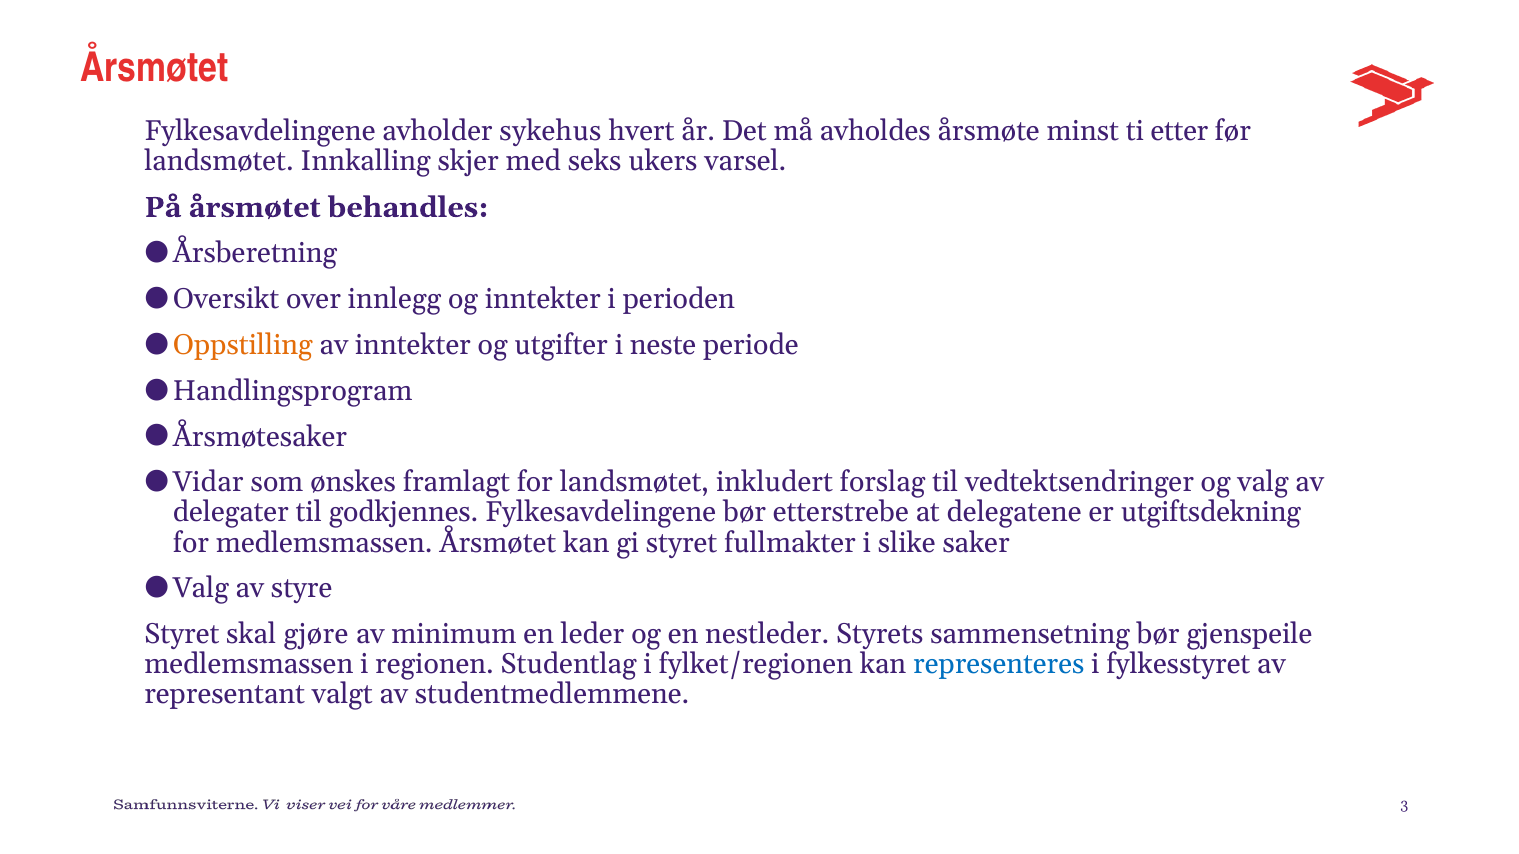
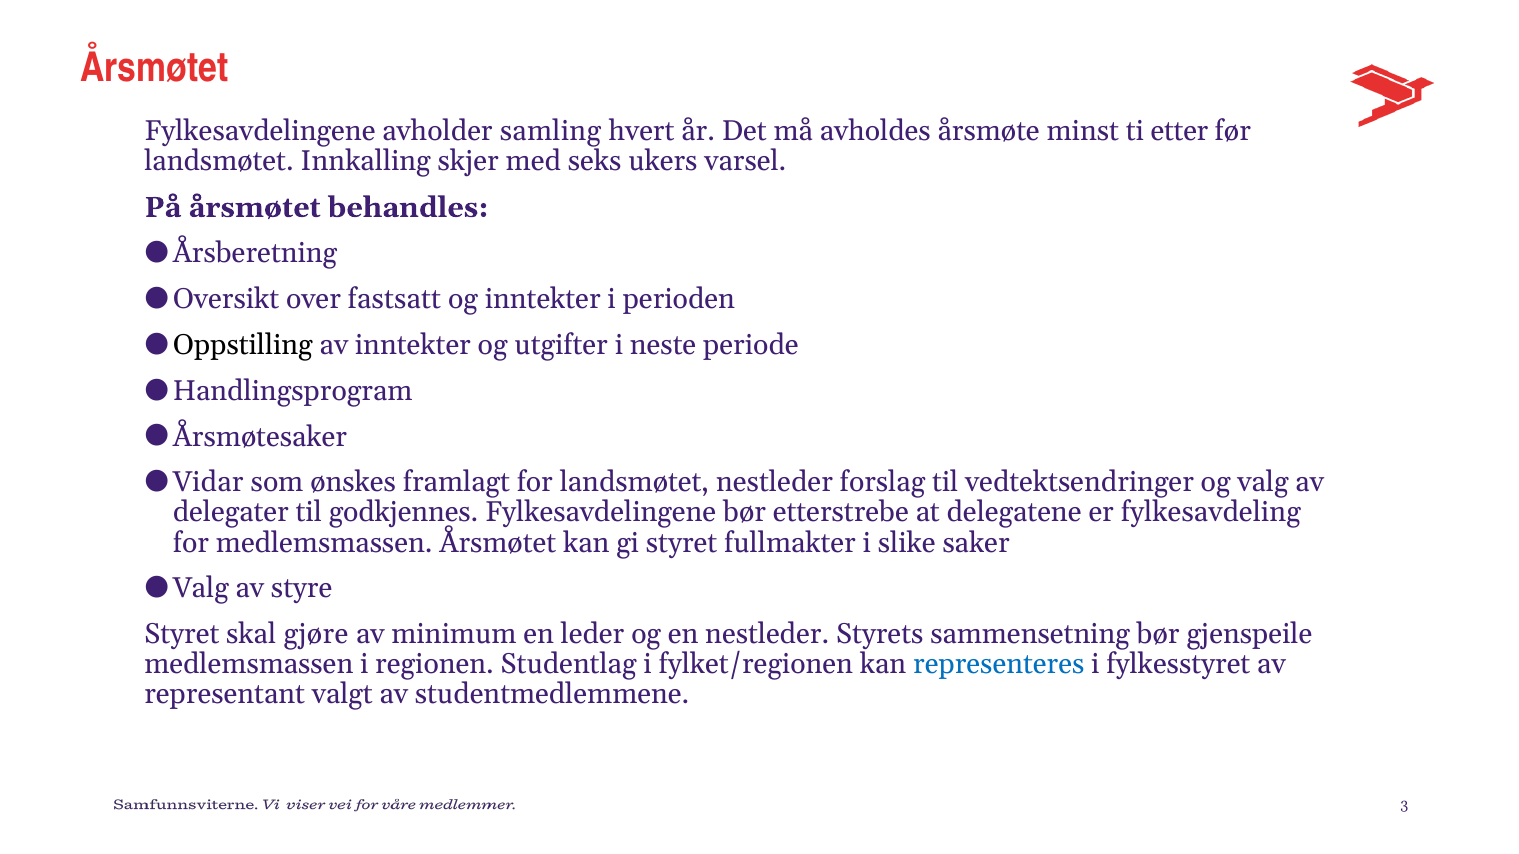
sykehus: sykehus -> samling
innlegg: innlegg -> fastsatt
Oppstilling colour: orange -> black
landsmøtet inkludert: inkludert -> nestleder
utgiftsdekning: utgiftsdekning -> fylkesavdeling
